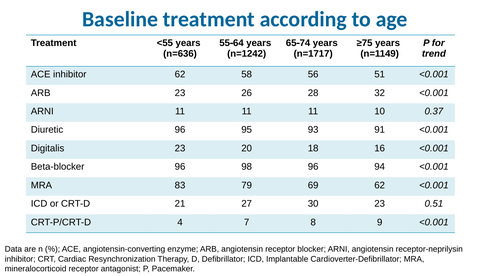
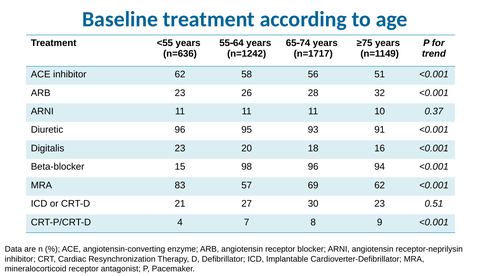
Beta-blocker 96: 96 -> 15
79: 79 -> 57
